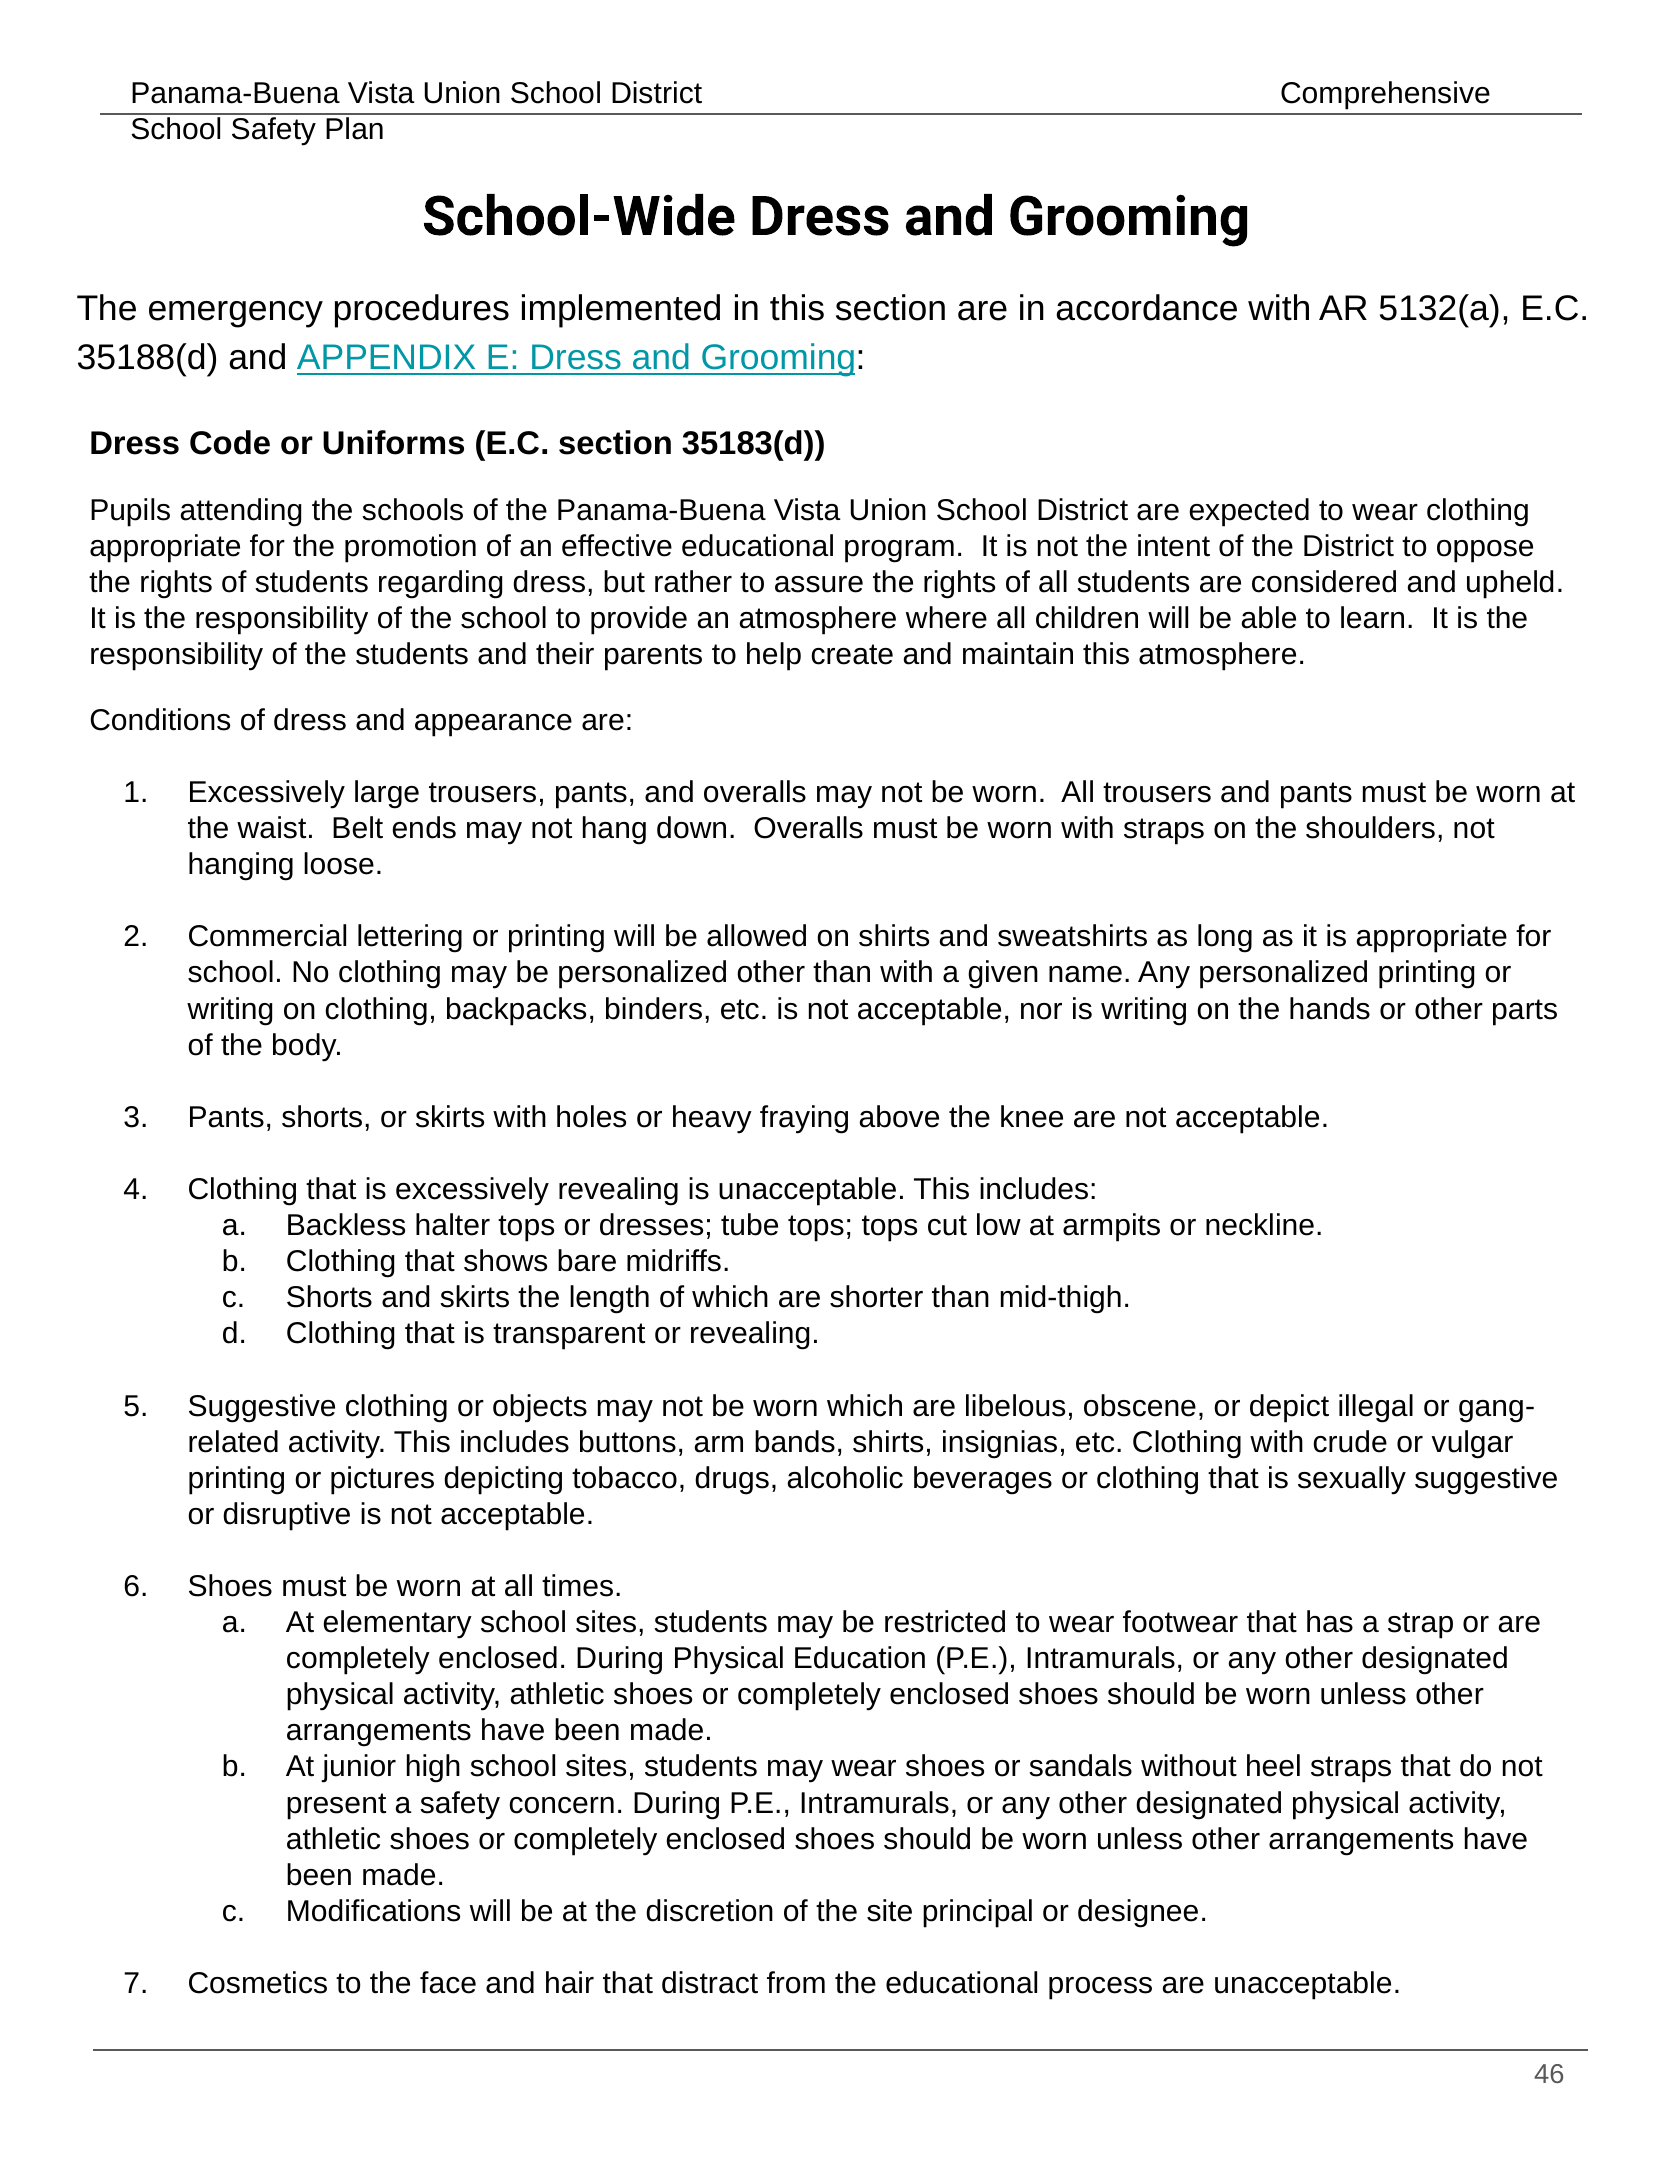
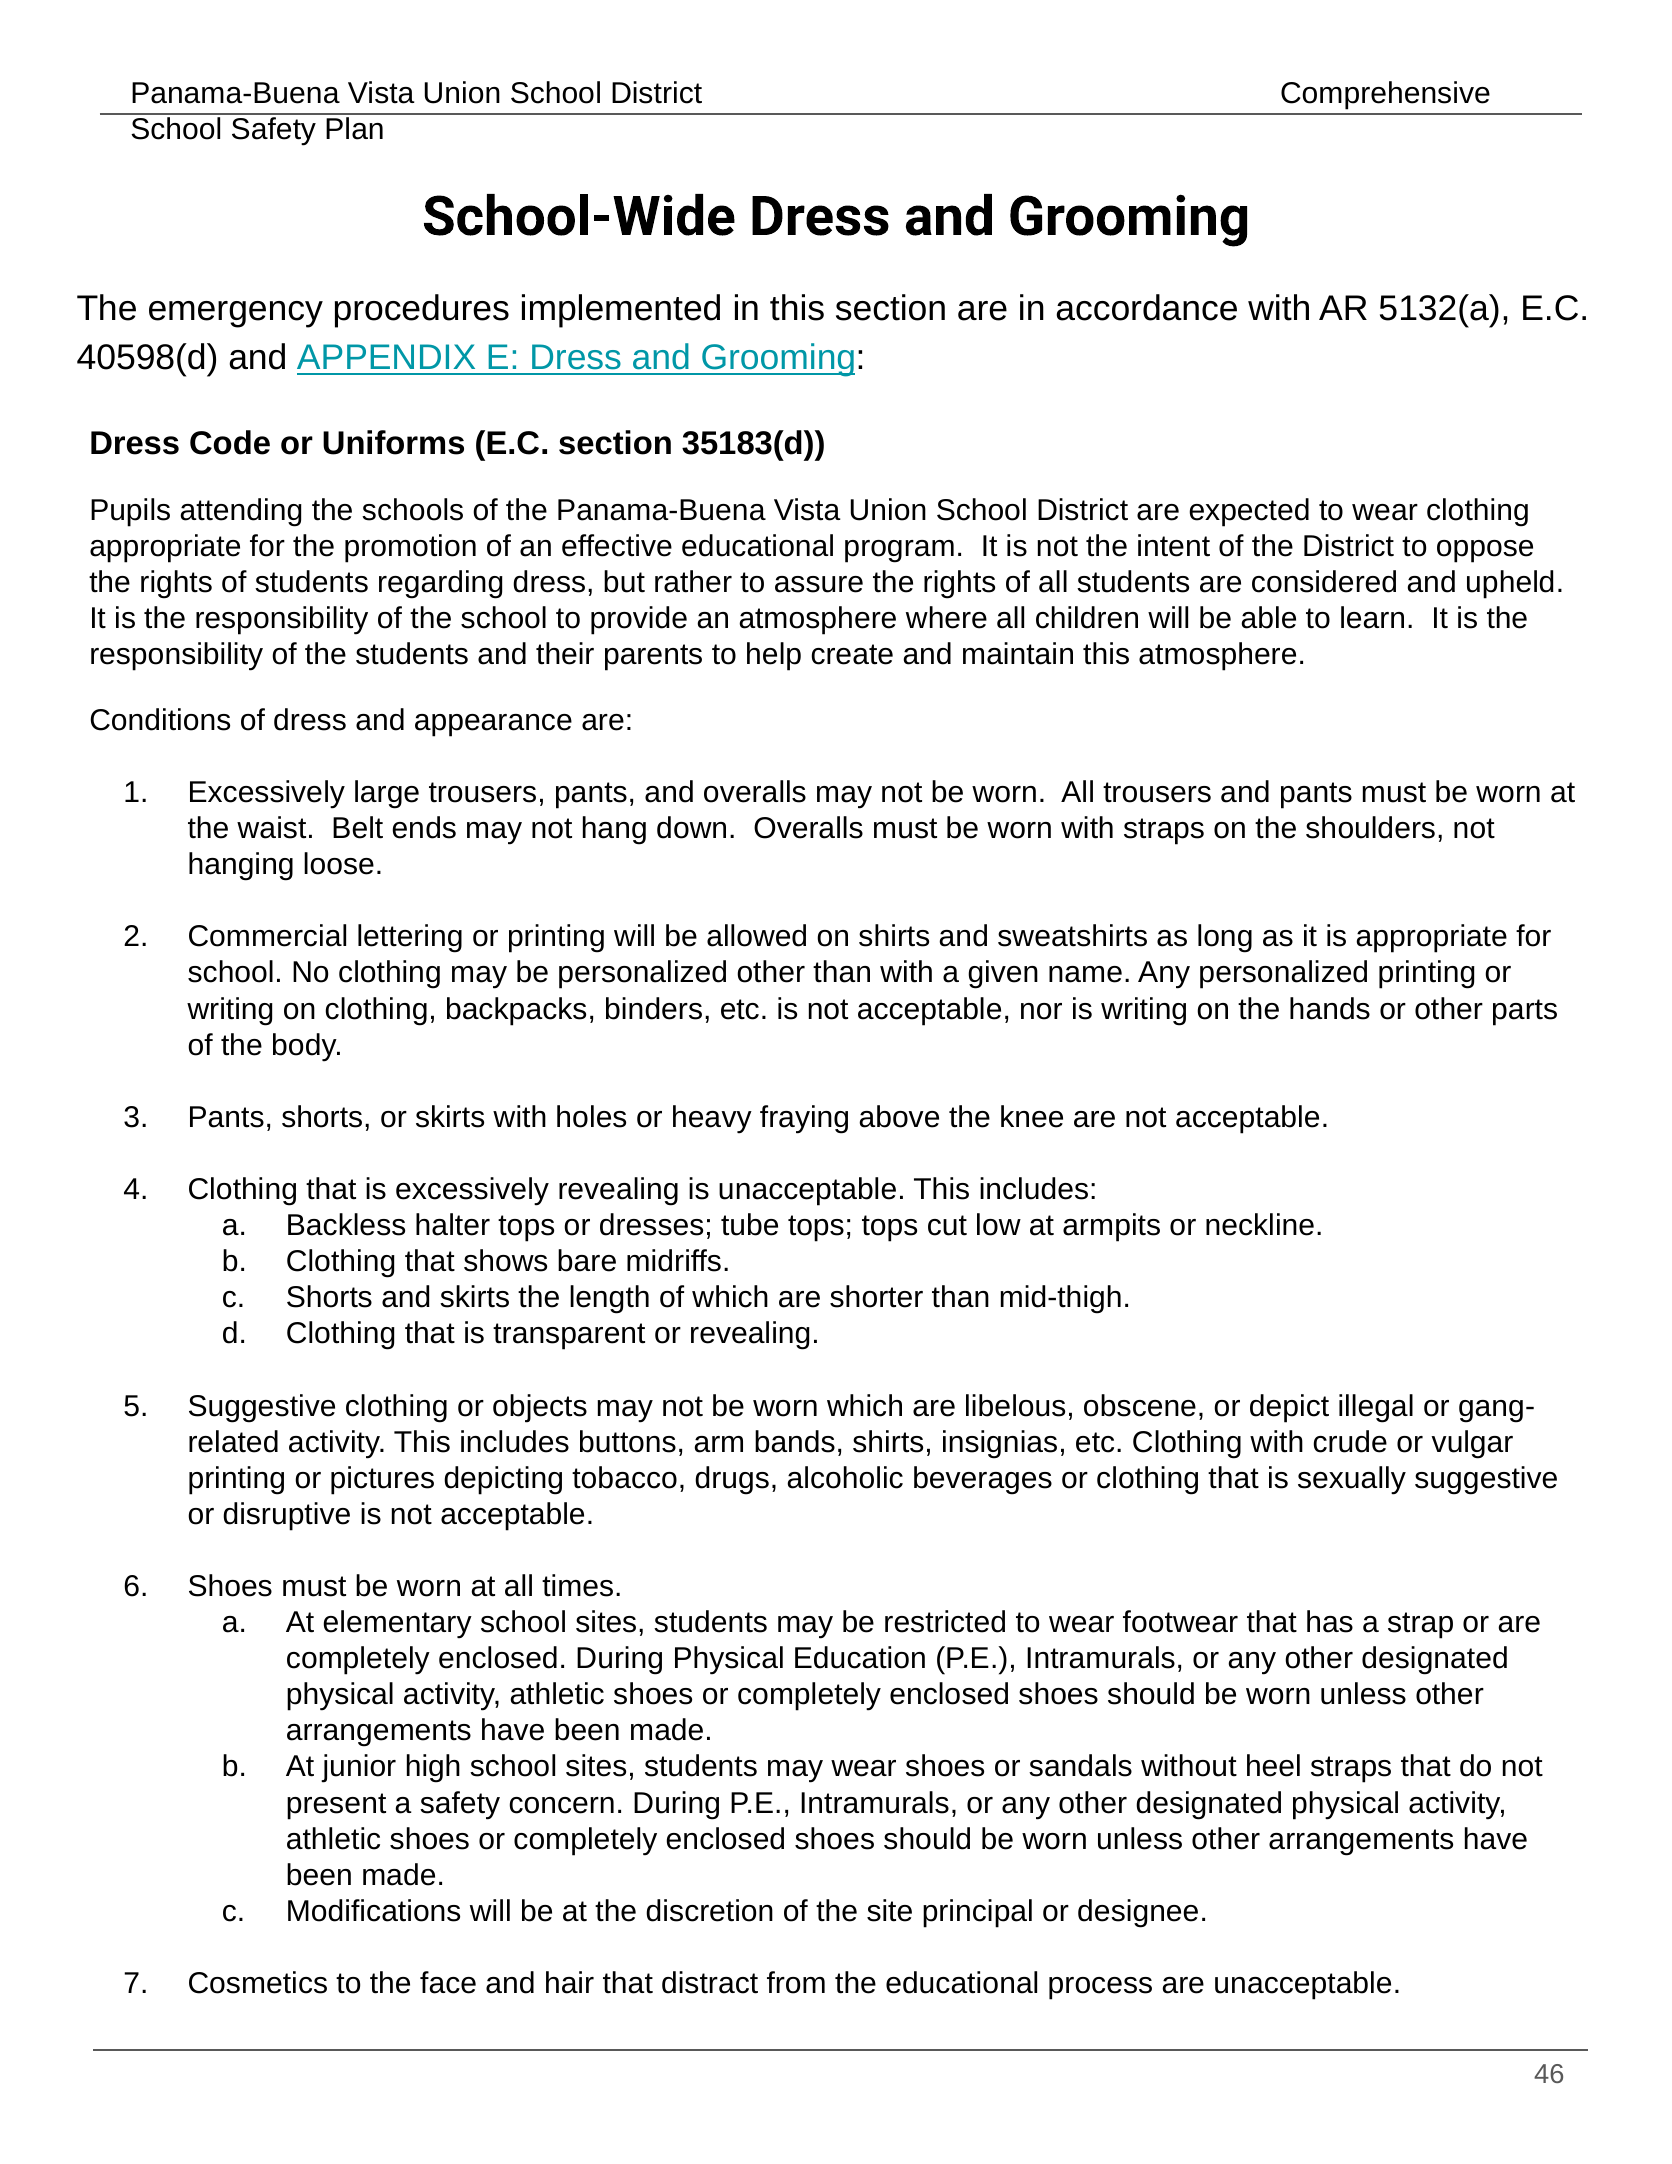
35188(d: 35188(d -> 40598(d
